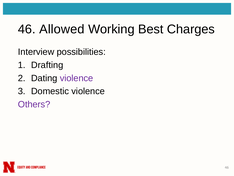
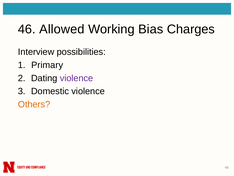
Best: Best -> Bias
Drafting: Drafting -> Primary
Others colour: purple -> orange
